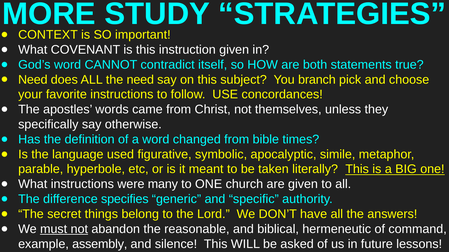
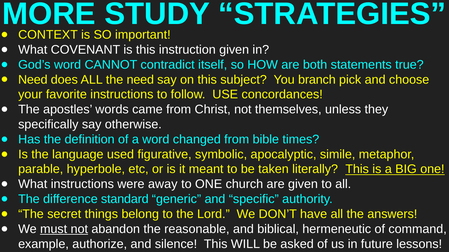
many: many -> away
specifies: specifies -> standard
assembly: assembly -> authorize
